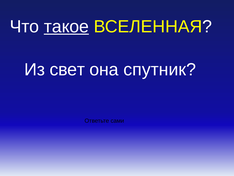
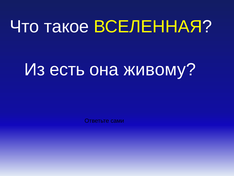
такое underline: present -> none
свет: свет -> есть
спутник: спутник -> живому
